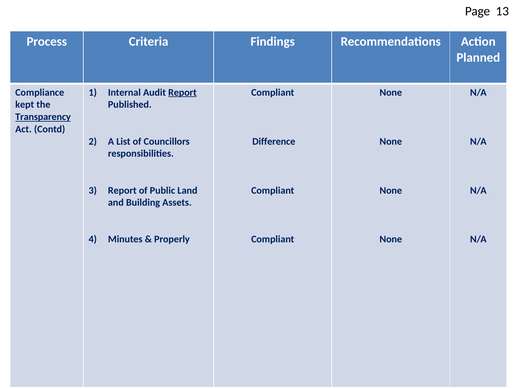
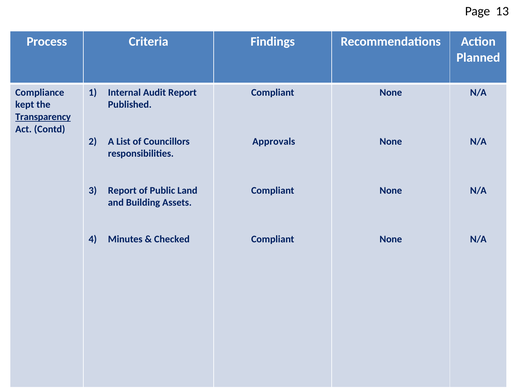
Report at (182, 92) underline: present -> none
Difference: Difference -> Approvals
Properly: Properly -> Checked
